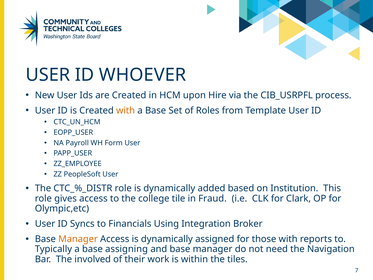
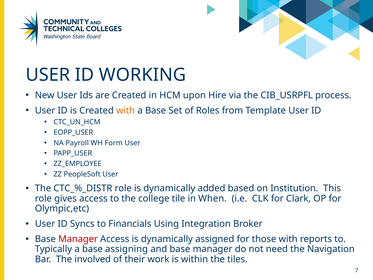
WHOEVER: WHOEVER -> WORKING
Fraud: Fraud -> When
Manager at (78, 239) colour: orange -> red
